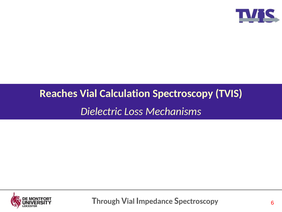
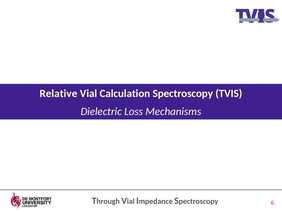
Reaches: Reaches -> Relative
